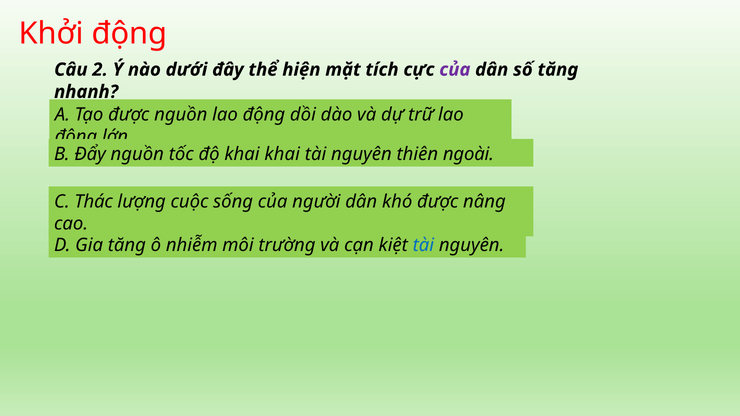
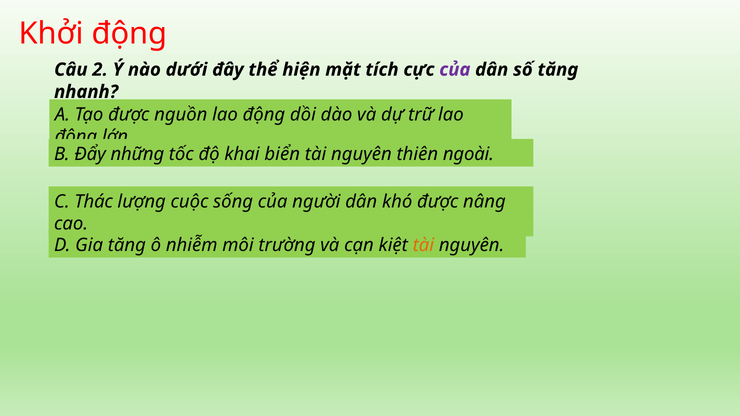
Đẩy nguồn: nguồn -> những
khai khai: khai -> biển
tài at (423, 245) colour: blue -> orange
